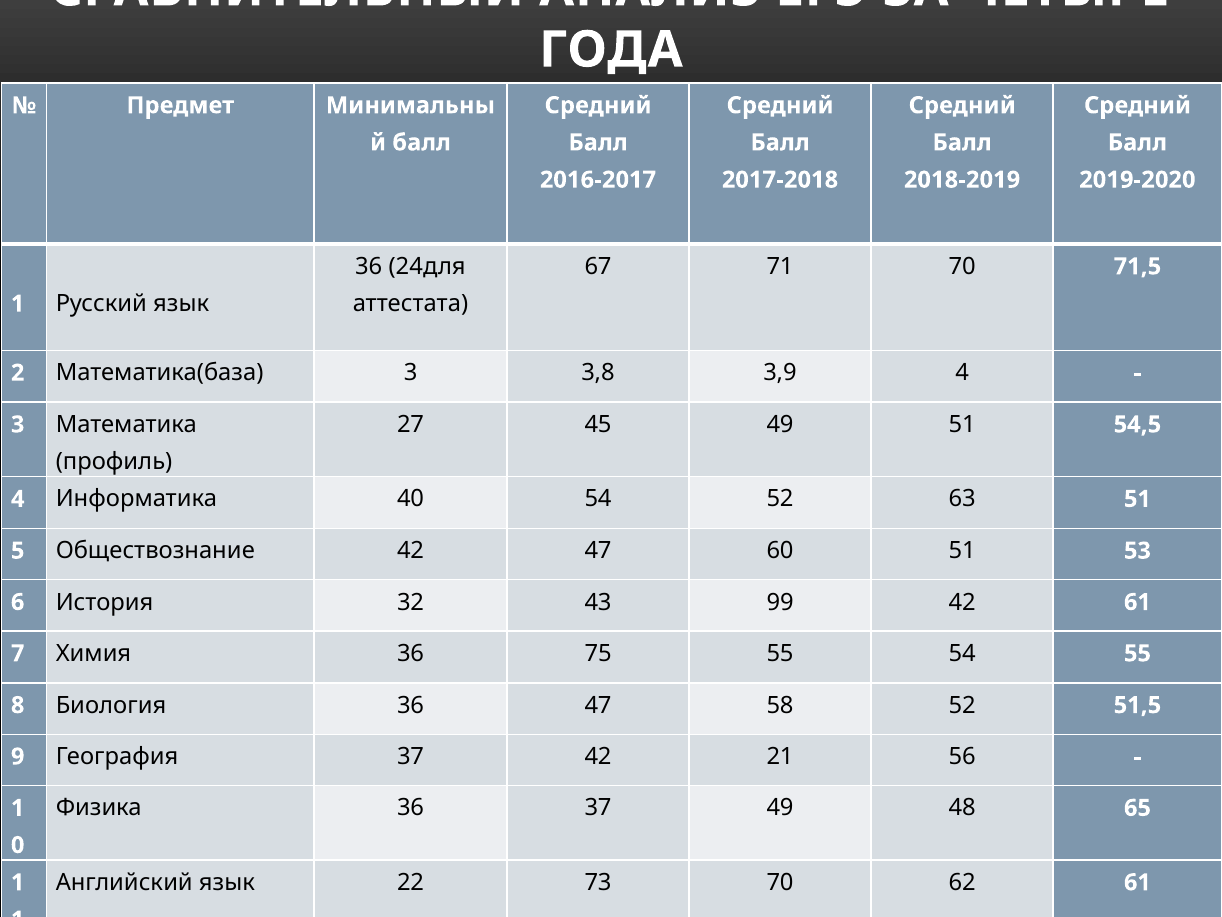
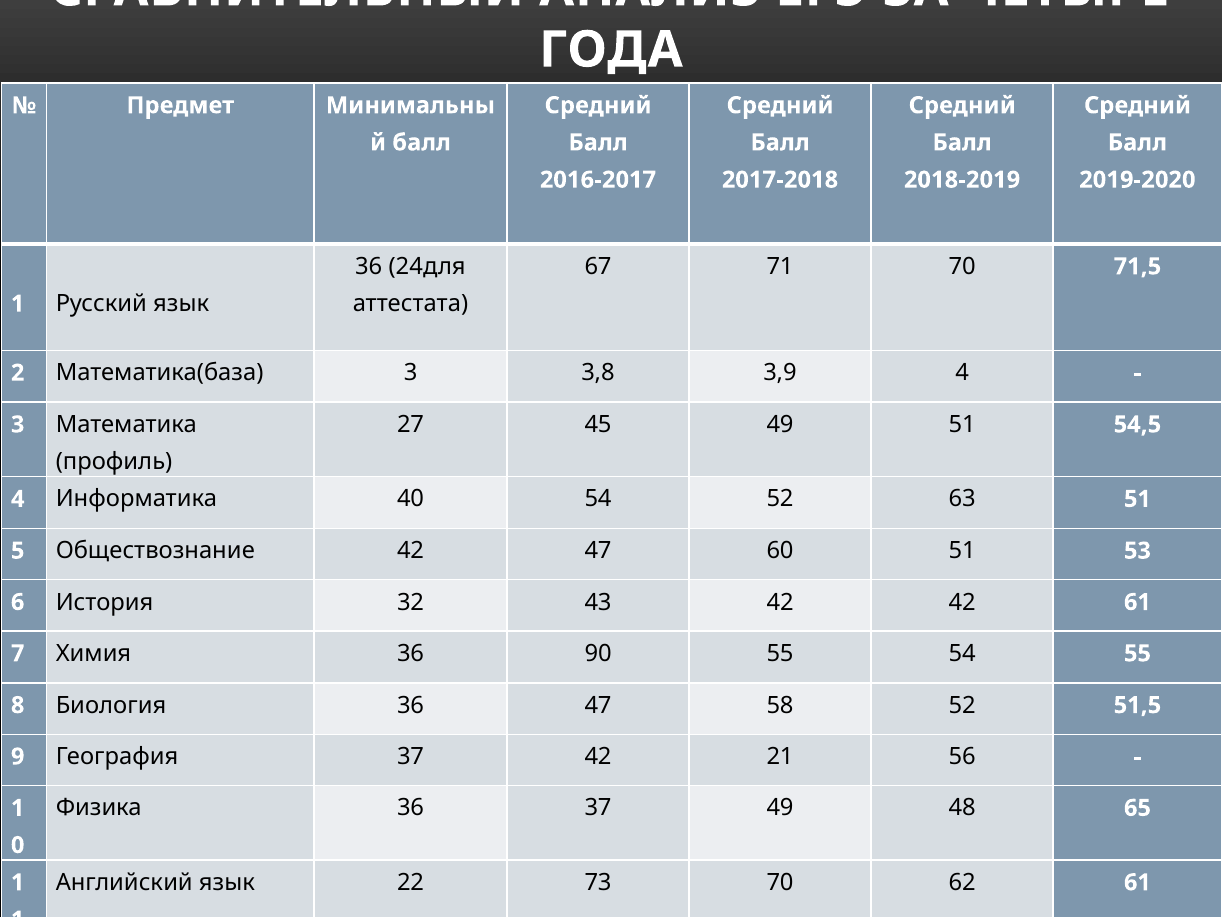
43 99: 99 -> 42
75: 75 -> 90
